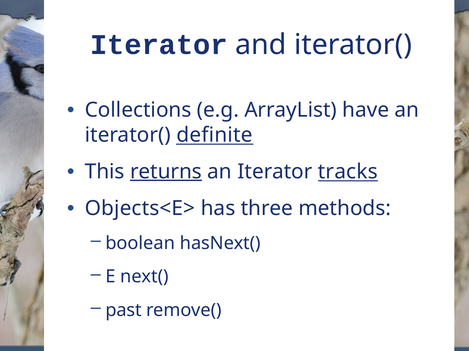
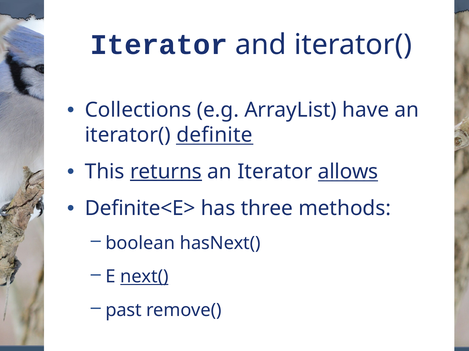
tracks: tracks -> allows
Objects<E>: Objects<E> -> Definite<E>
next( underline: none -> present
